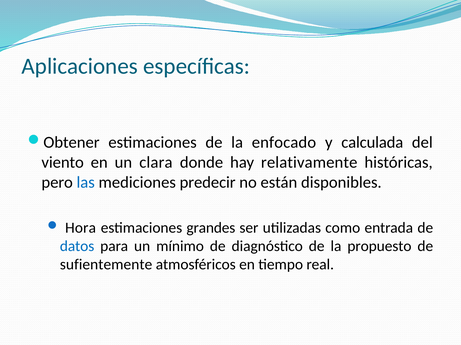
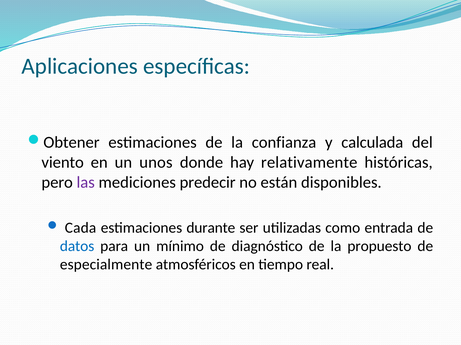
enfocado: enfocado -> confianza
clara: clara -> unos
las colour: blue -> purple
Hora: Hora -> Cada
grandes: grandes -> durante
sufientemente: sufientemente -> especialmente
